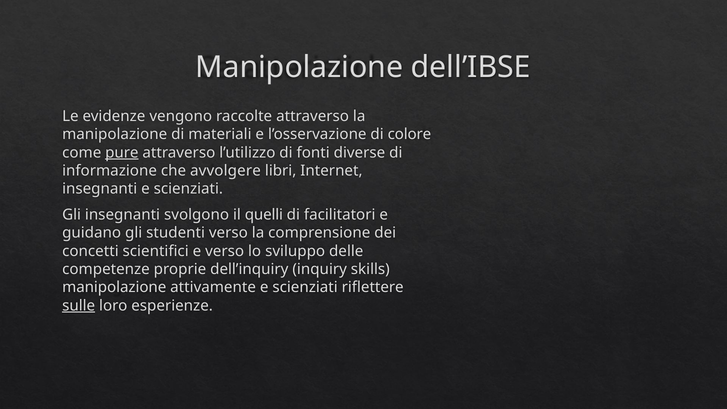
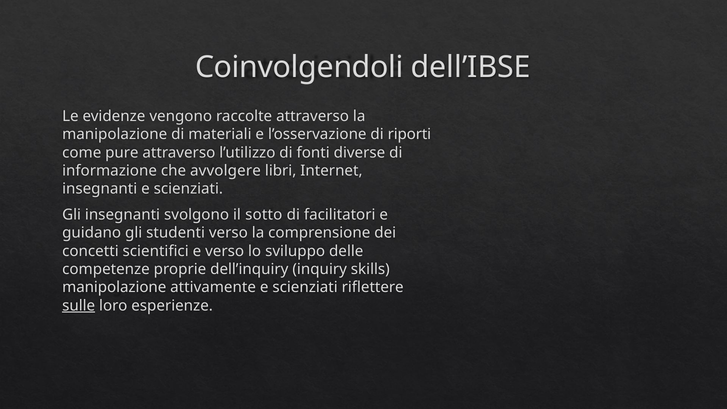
Manipolazione at (299, 67): Manipolazione -> Coinvolgendoli
colore: colore -> riporti
pure underline: present -> none
quelli: quelli -> sotto
